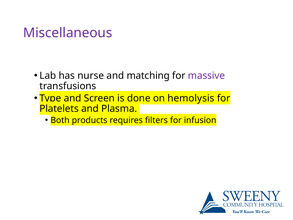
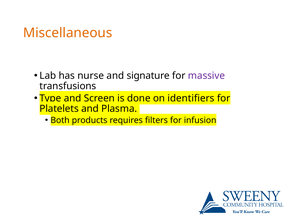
Miscellaneous colour: purple -> orange
matching: matching -> signature
hemolysis: hemolysis -> identifiers
